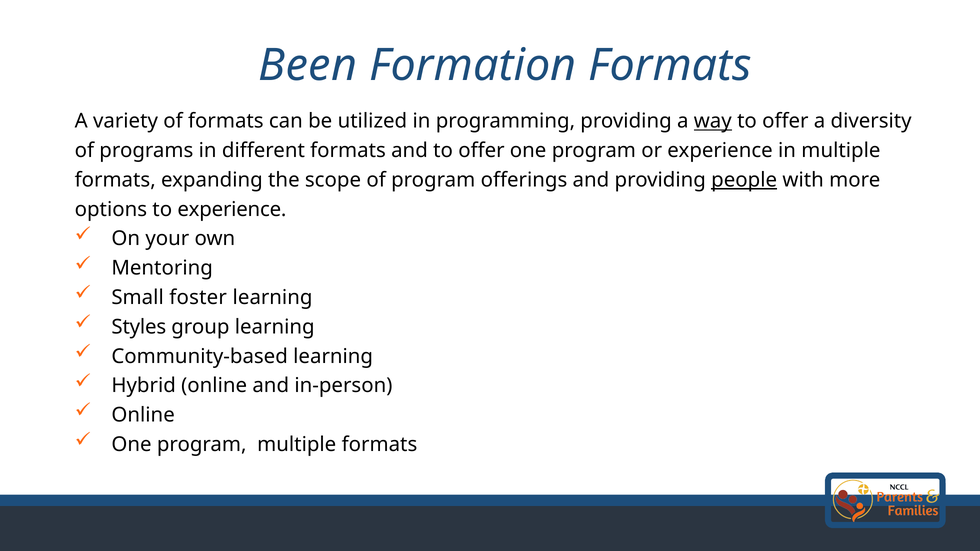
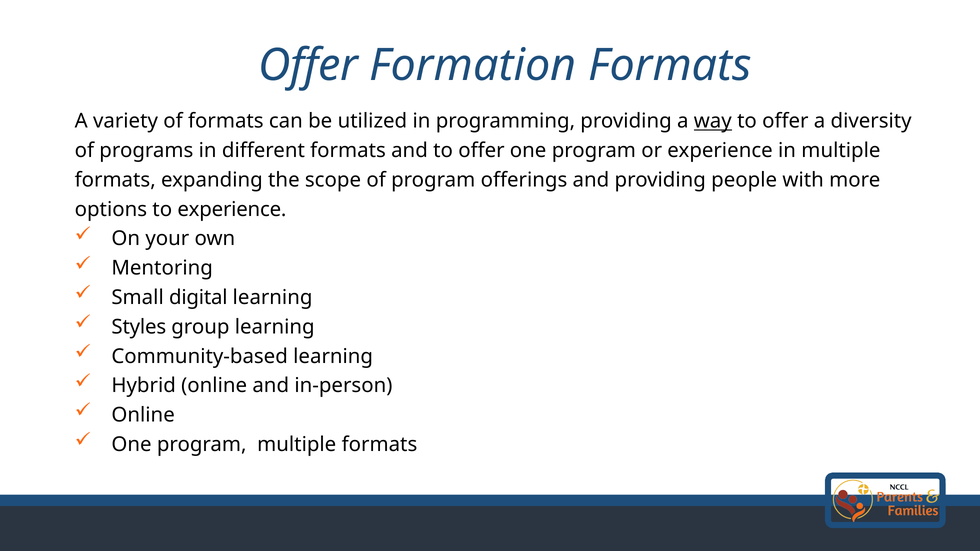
Been at (308, 65): Been -> Offer
people underline: present -> none
foster: foster -> digital
